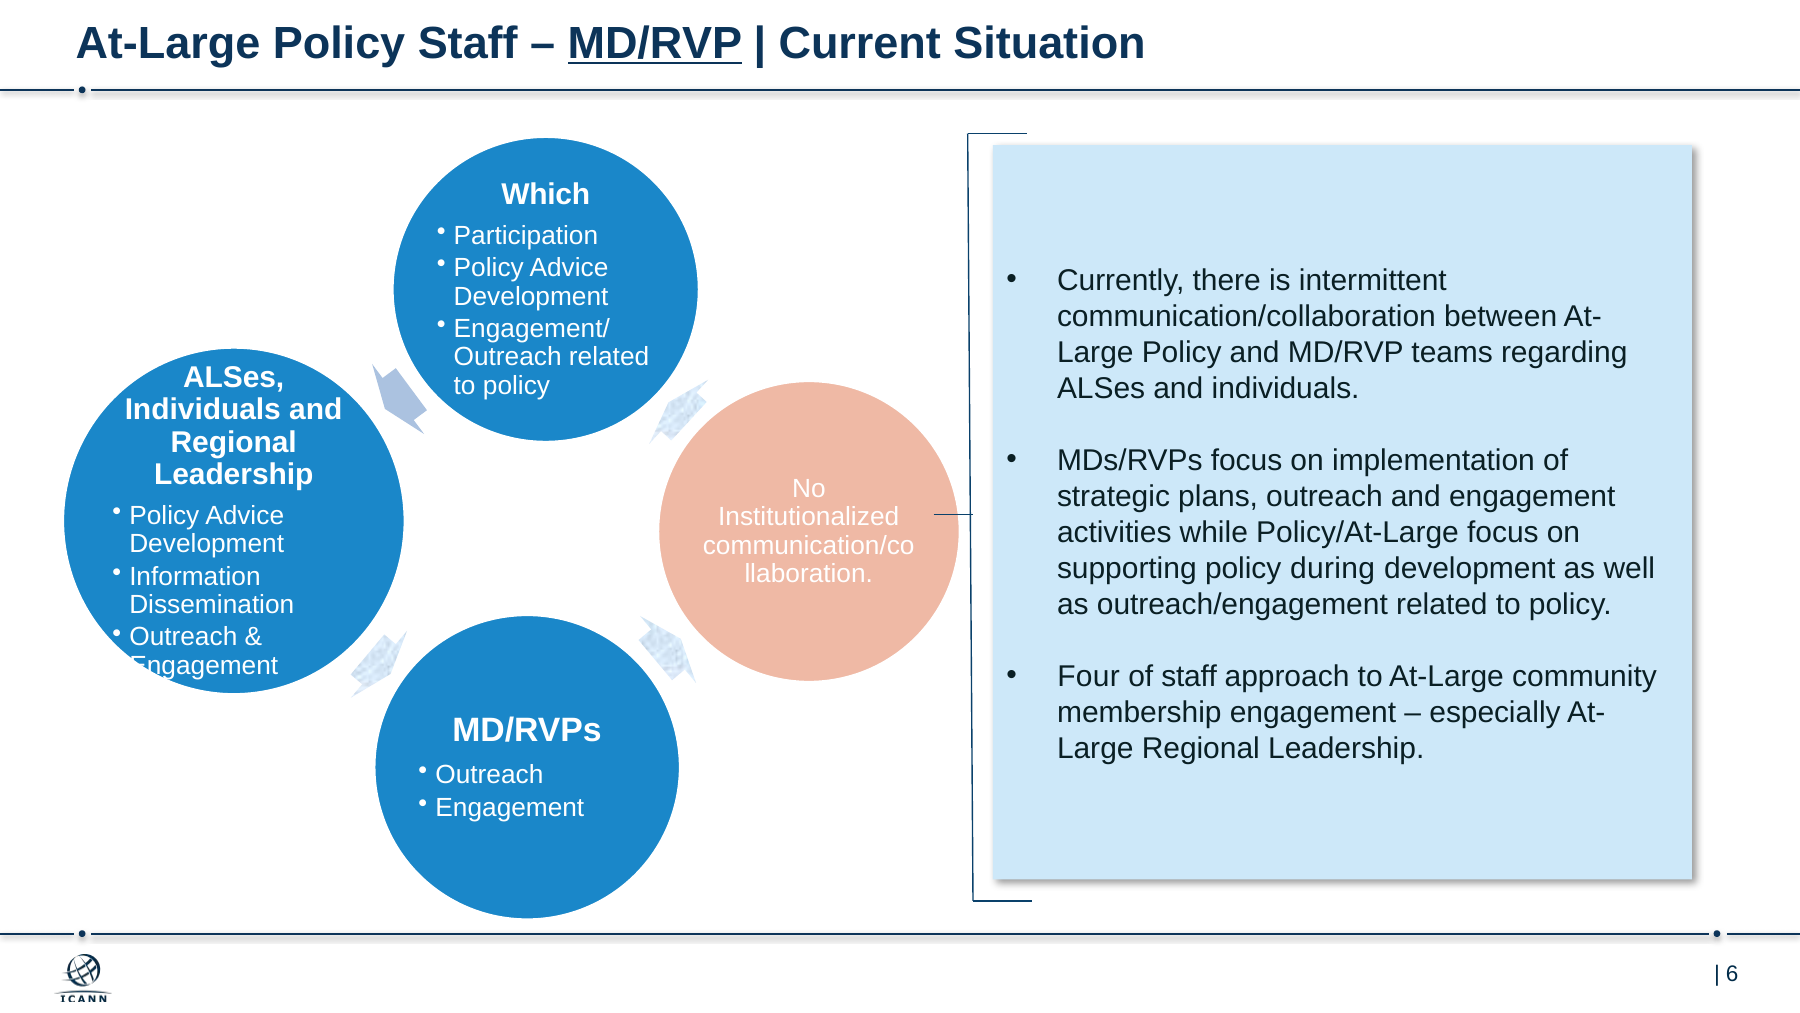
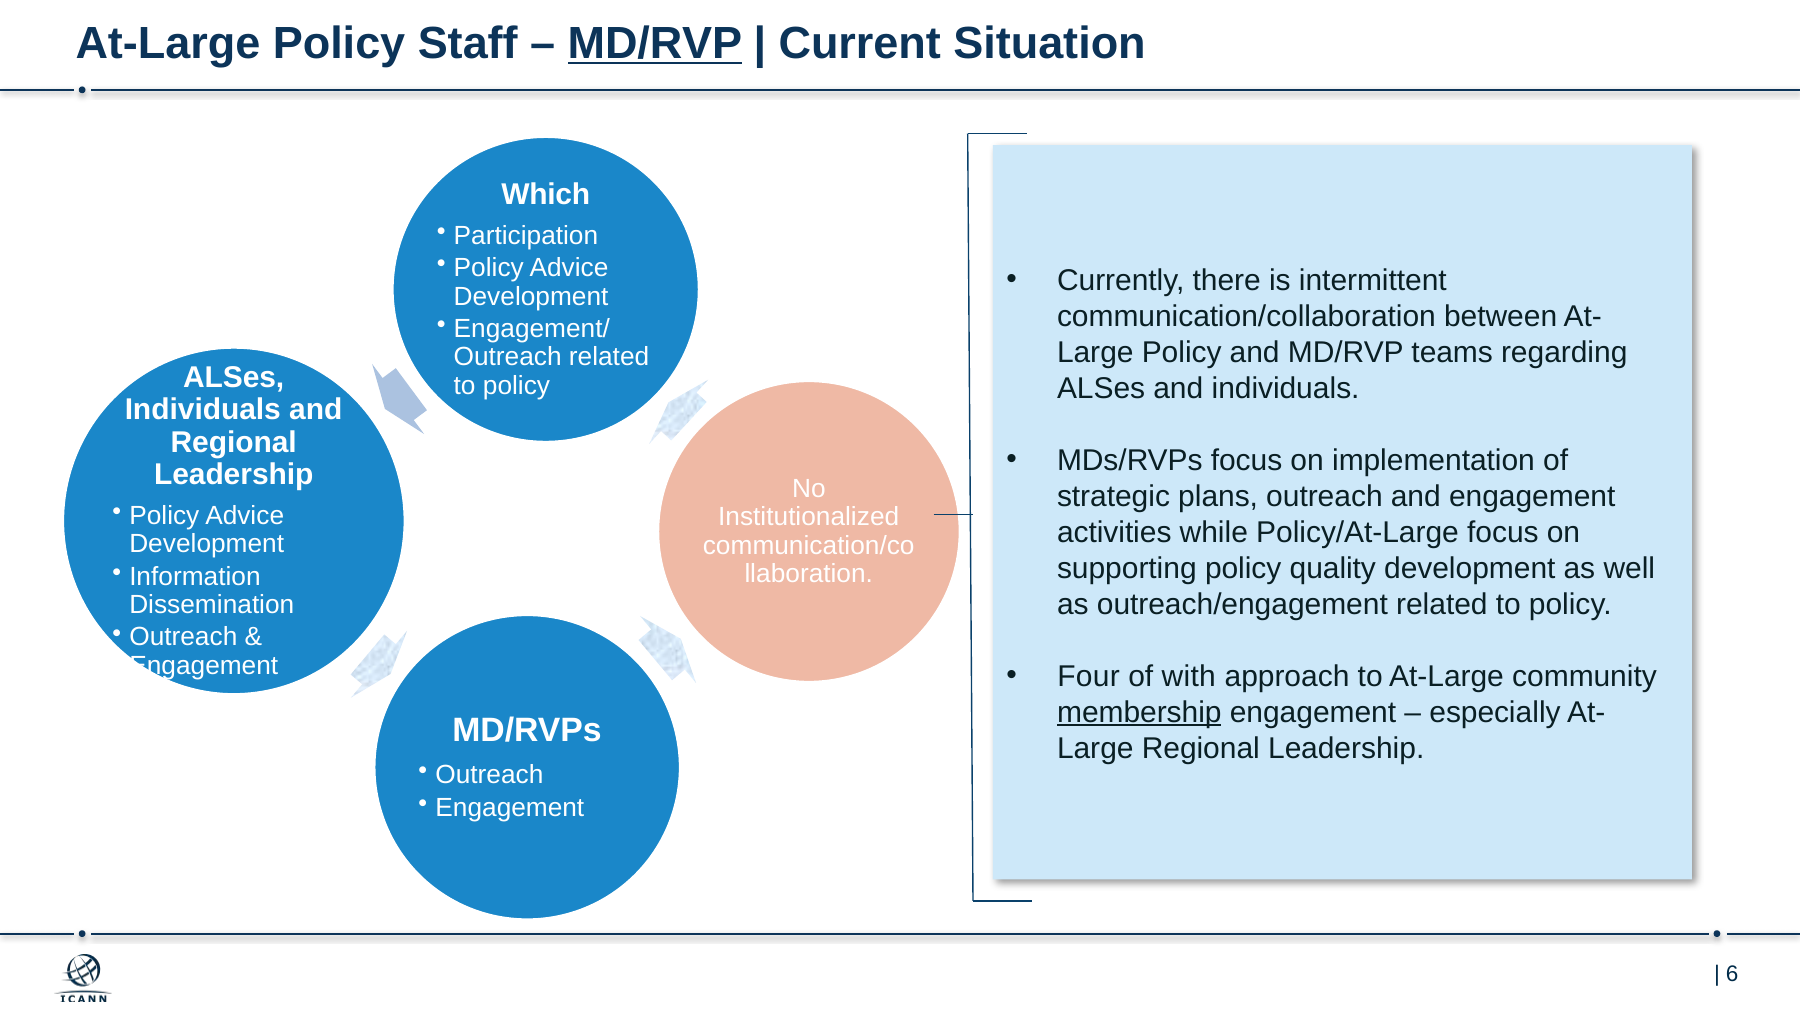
during: during -> quality
of staff: staff -> with
membership underline: none -> present
